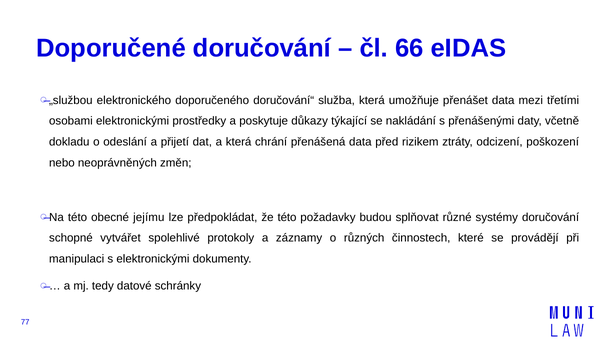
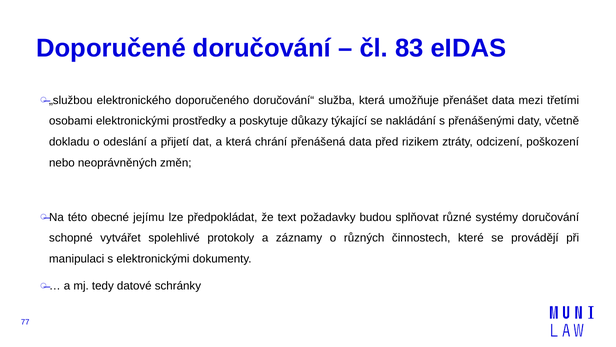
66: 66 -> 83
že této: této -> text
